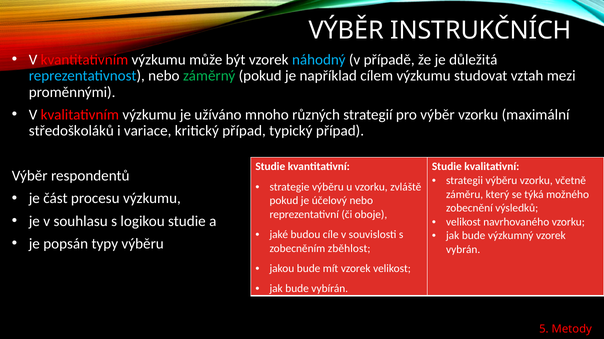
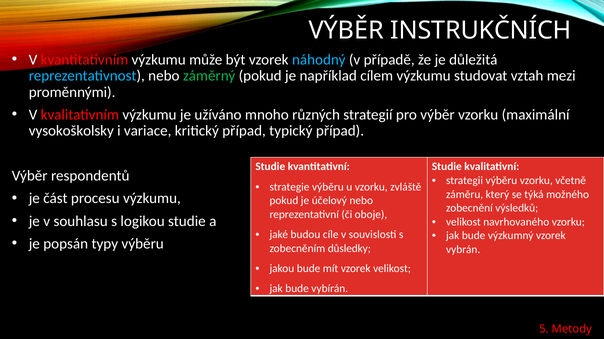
středoškoláků: středoškoláků -> vysokoškolsky
zběhlost: zběhlost -> důsledky
